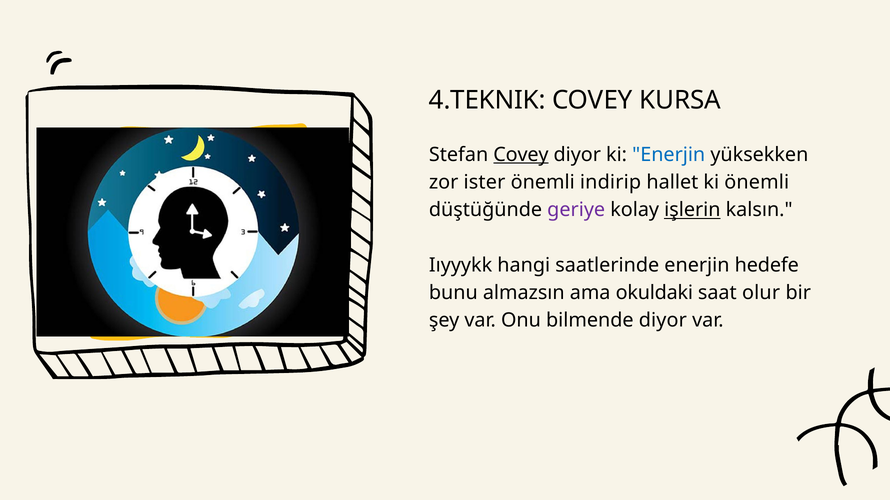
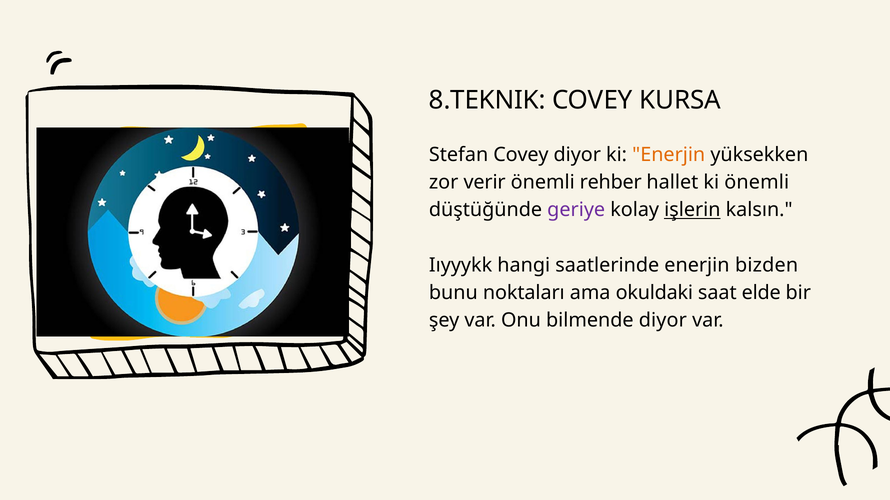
4.TEKNIK: 4.TEKNIK -> 8.TEKNIK
Covey at (521, 155) underline: present -> none
Enerjin at (669, 155) colour: blue -> orange
ister: ister -> verir
indirip: indirip -> rehber
hedefe: hedefe -> bizden
almazsın: almazsın -> noktaları
olur: olur -> elde
